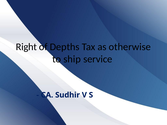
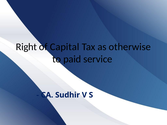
Depths: Depths -> Capital
ship: ship -> paid
